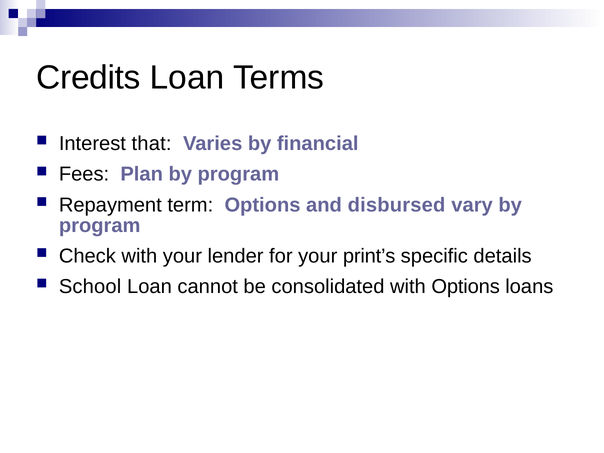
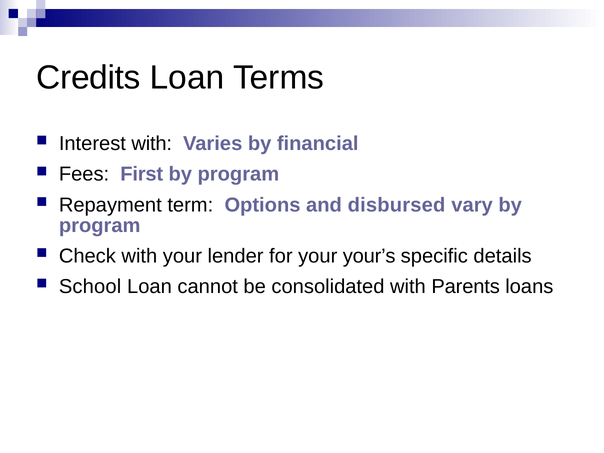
Interest that: that -> with
Plan: Plan -> First
print’s: print’s -> your’s
with Options: Options -> Parents
